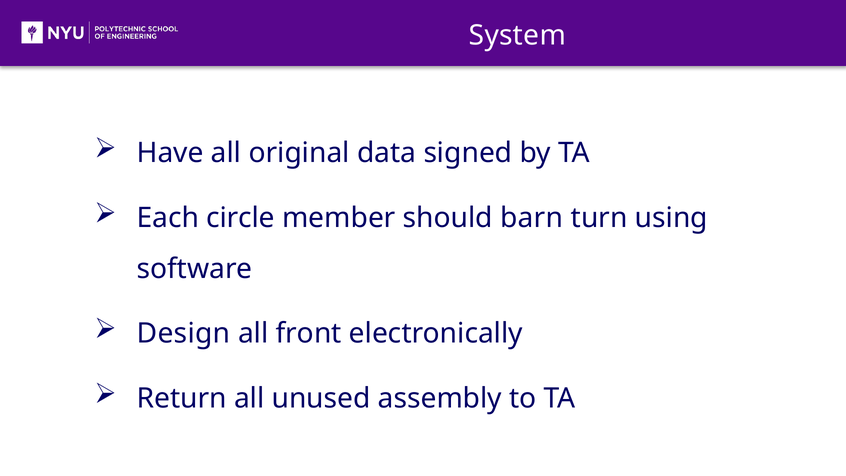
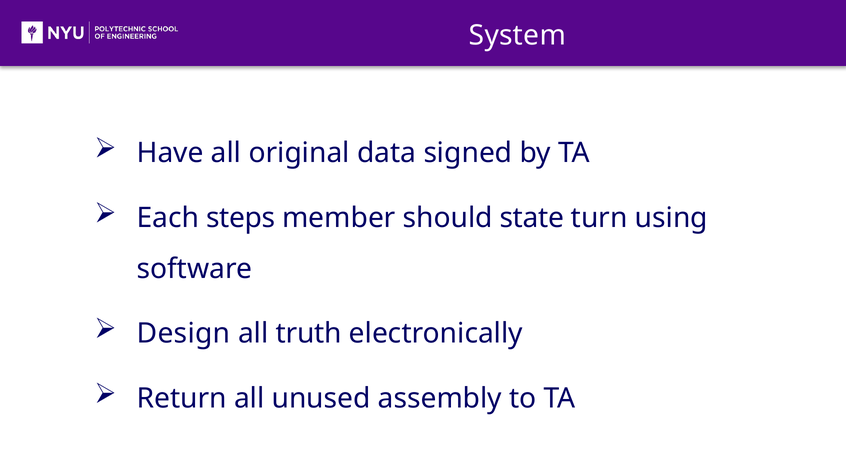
circle: circle -> steps
barn: barn -> state
front: front -> truth
